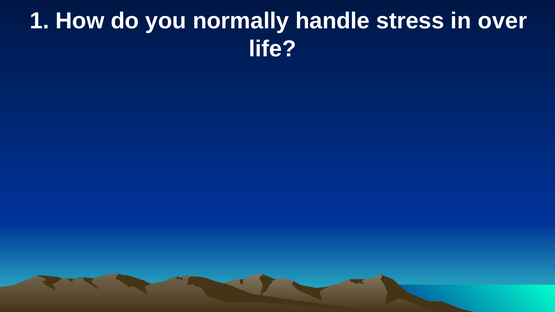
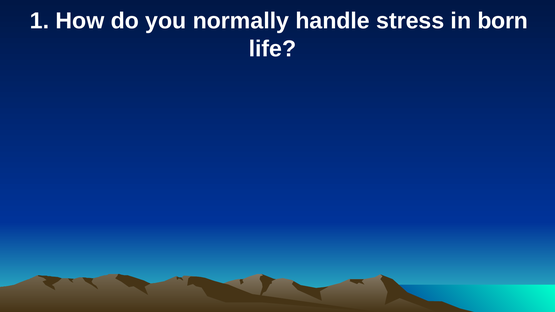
over: over -> born
